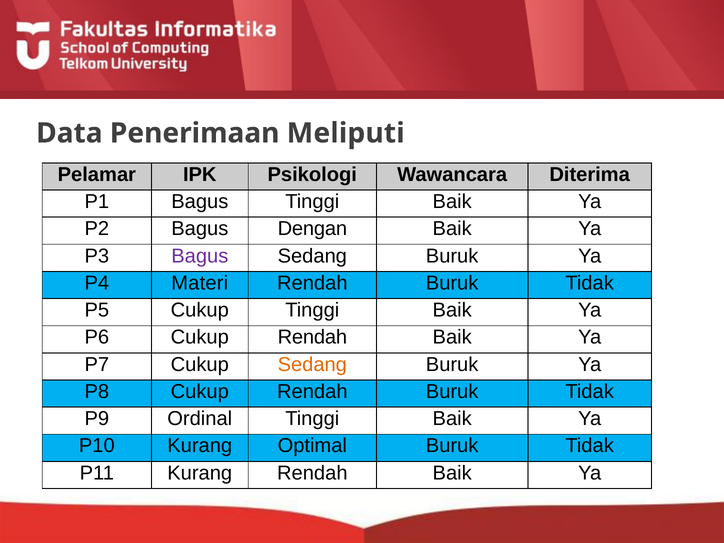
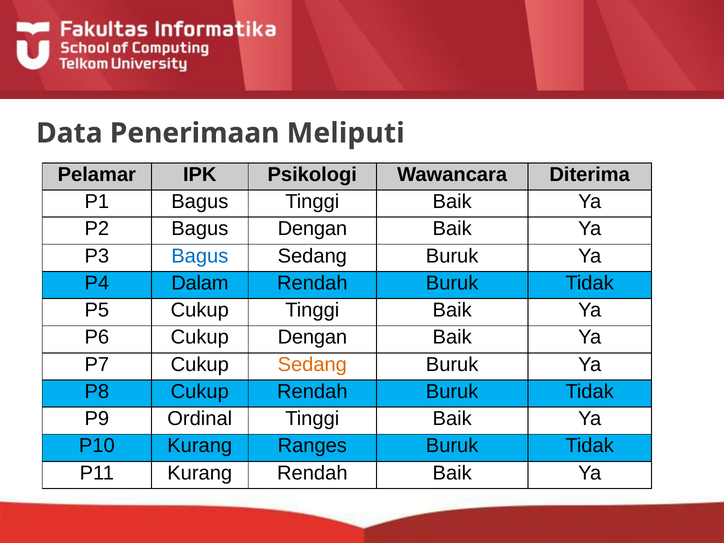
Bagus at (200, 256) colour: purple -> blue
Materi: Materi -> Dalam
P6 Cukup Rendah: Rendah -> Dengan
Optimal: Optimal -> Ranges
